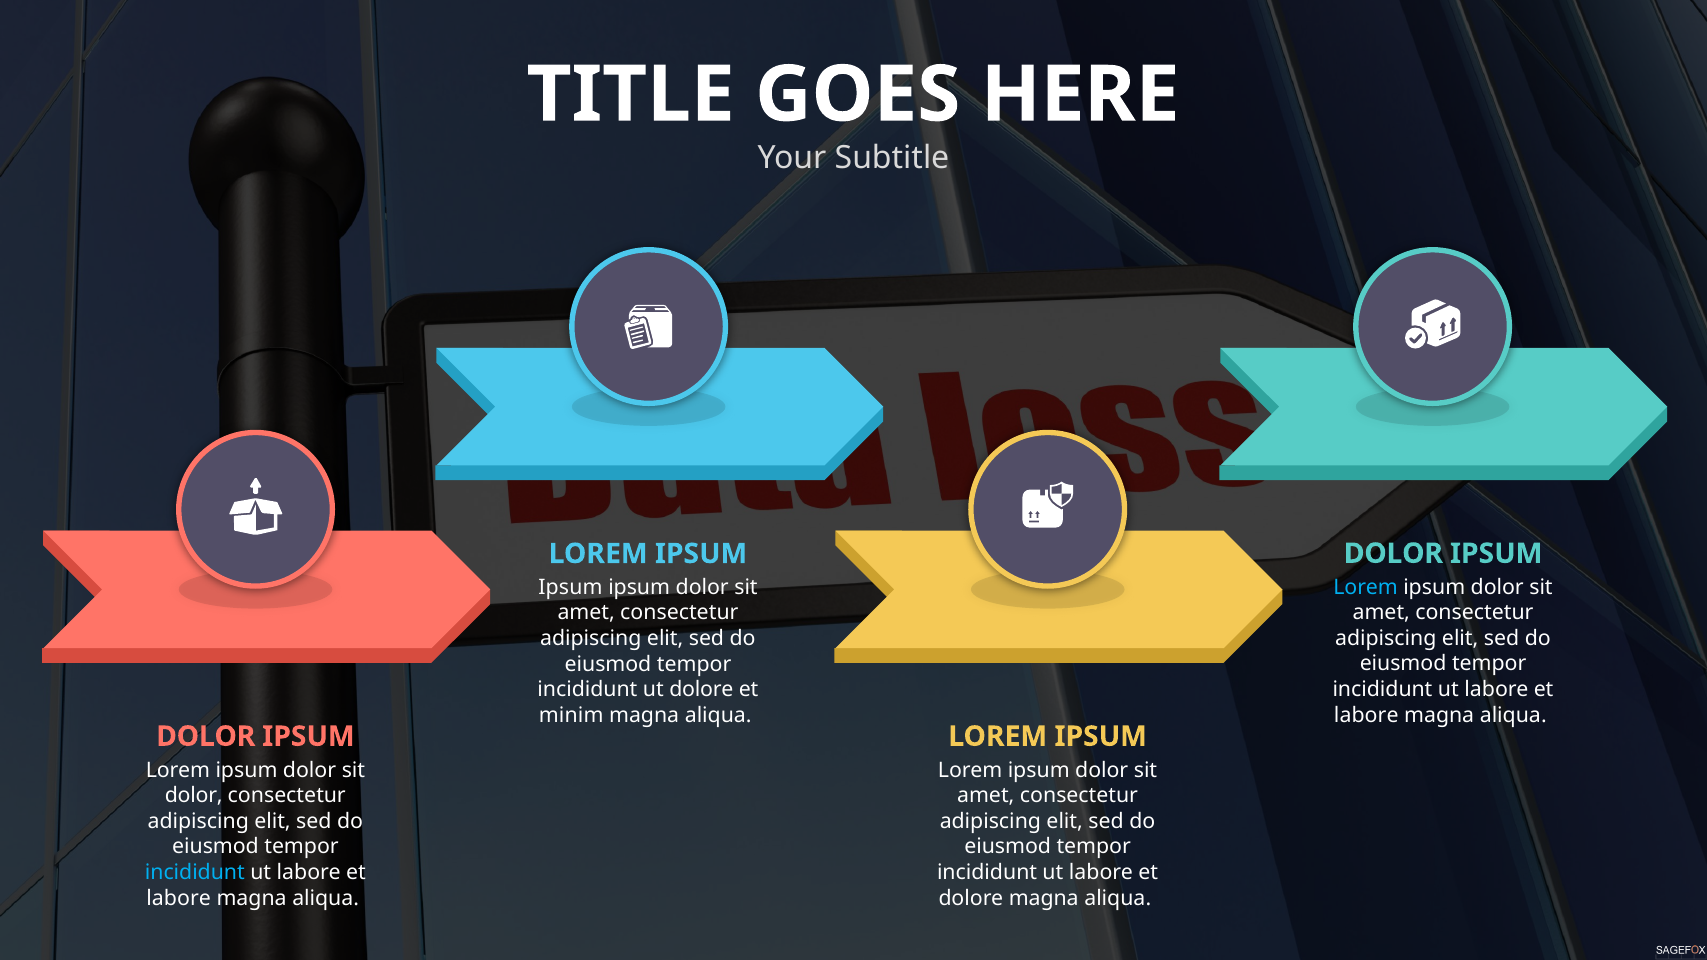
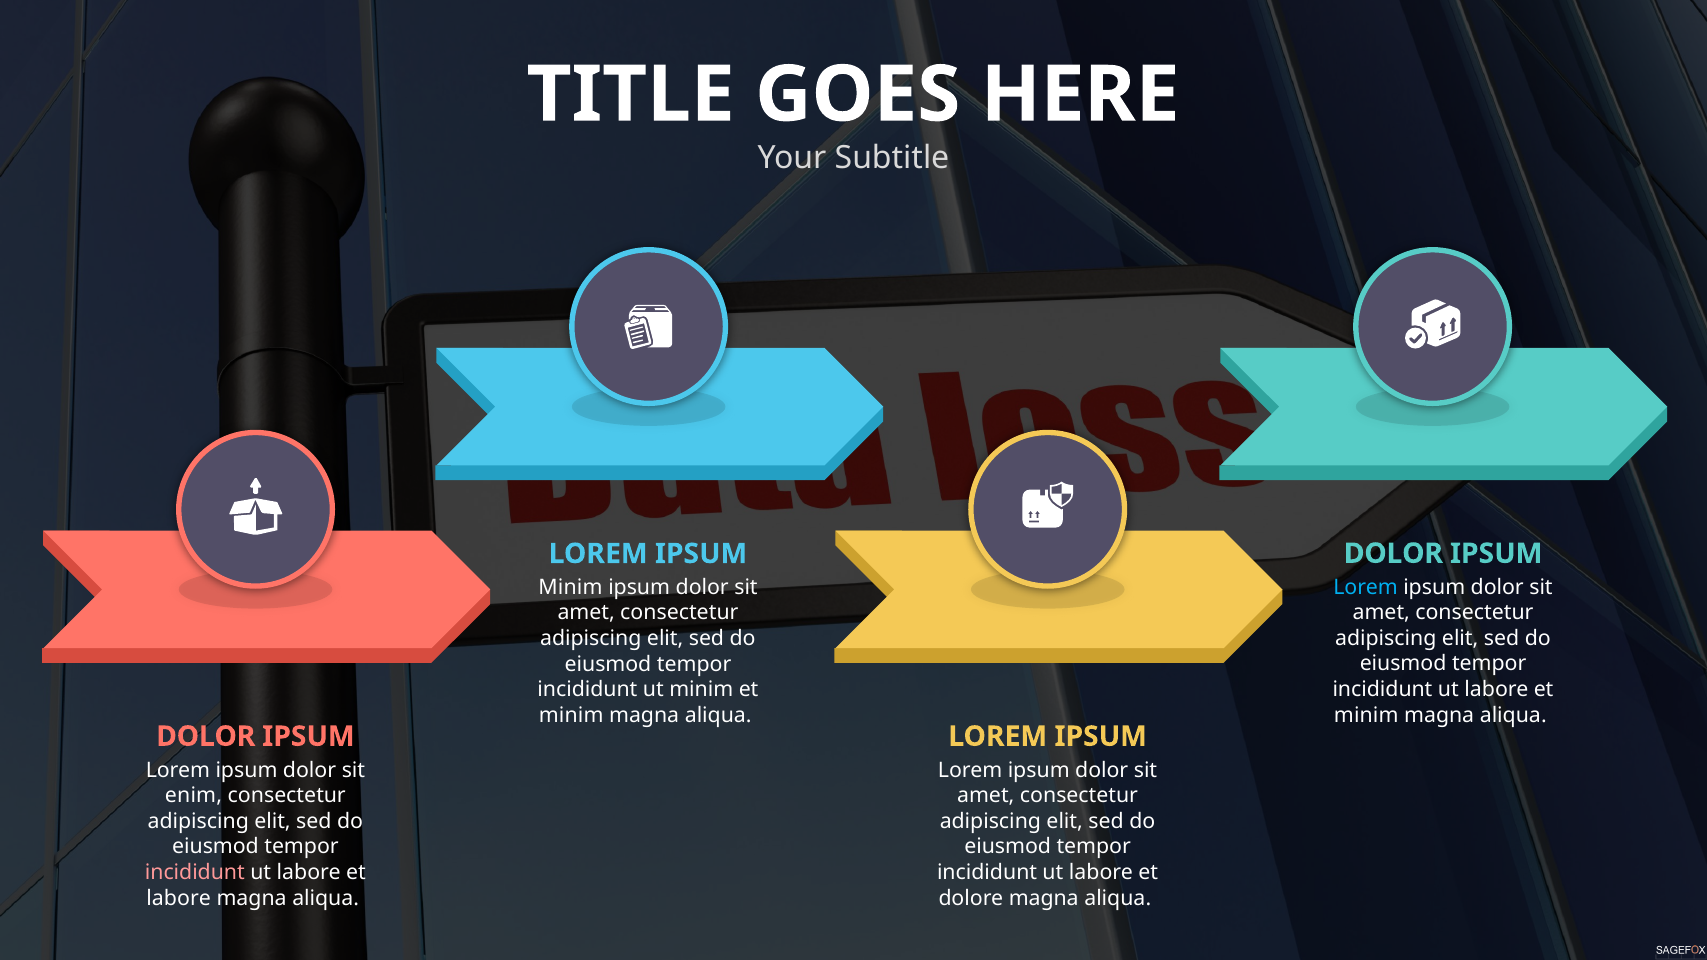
Ipsum at (570, 587): Ipsum -> Minim
ut dolore: dolore -> minim
labore at (1366, 715): labore -> minim
dolor at (194, 796): dolor -> enim
incididunt at (195, 873) colour: light blue -> pink
